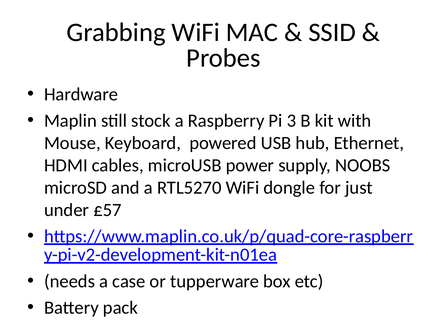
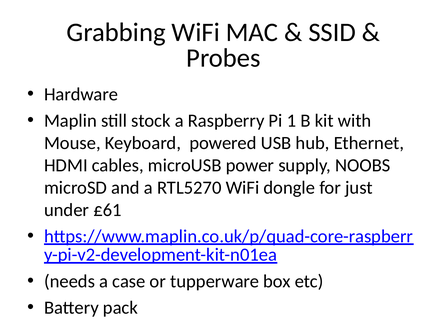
3: 3 -> 1
£57: £57 -> £61
